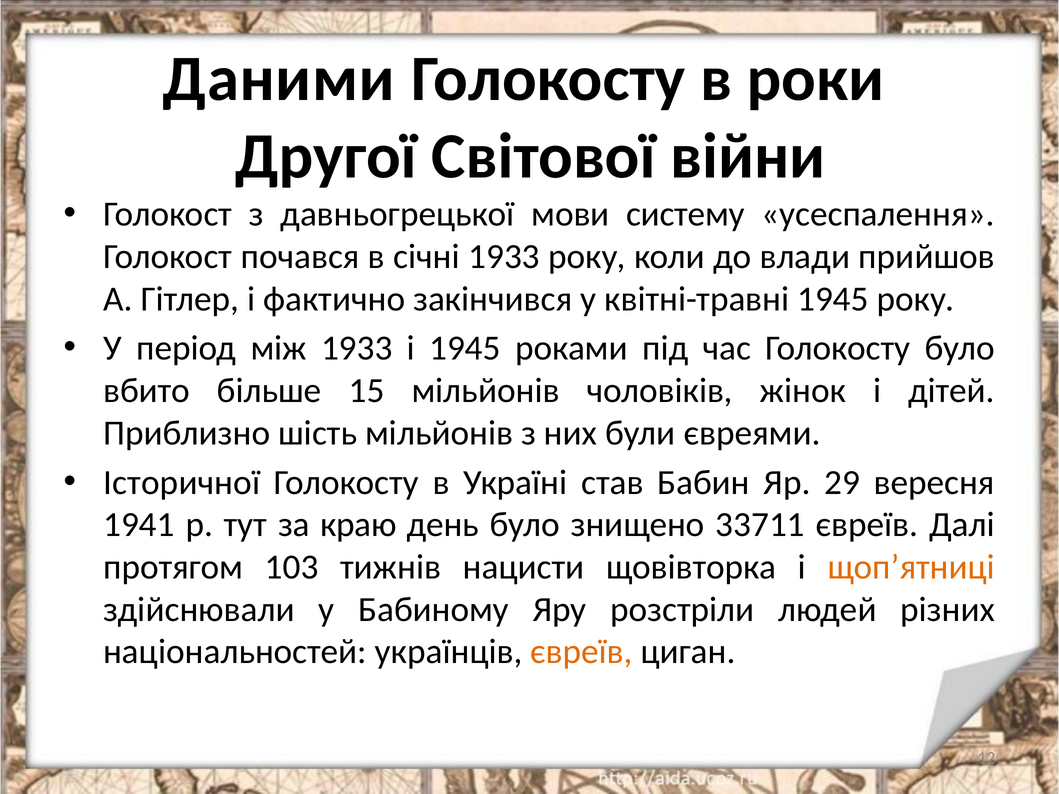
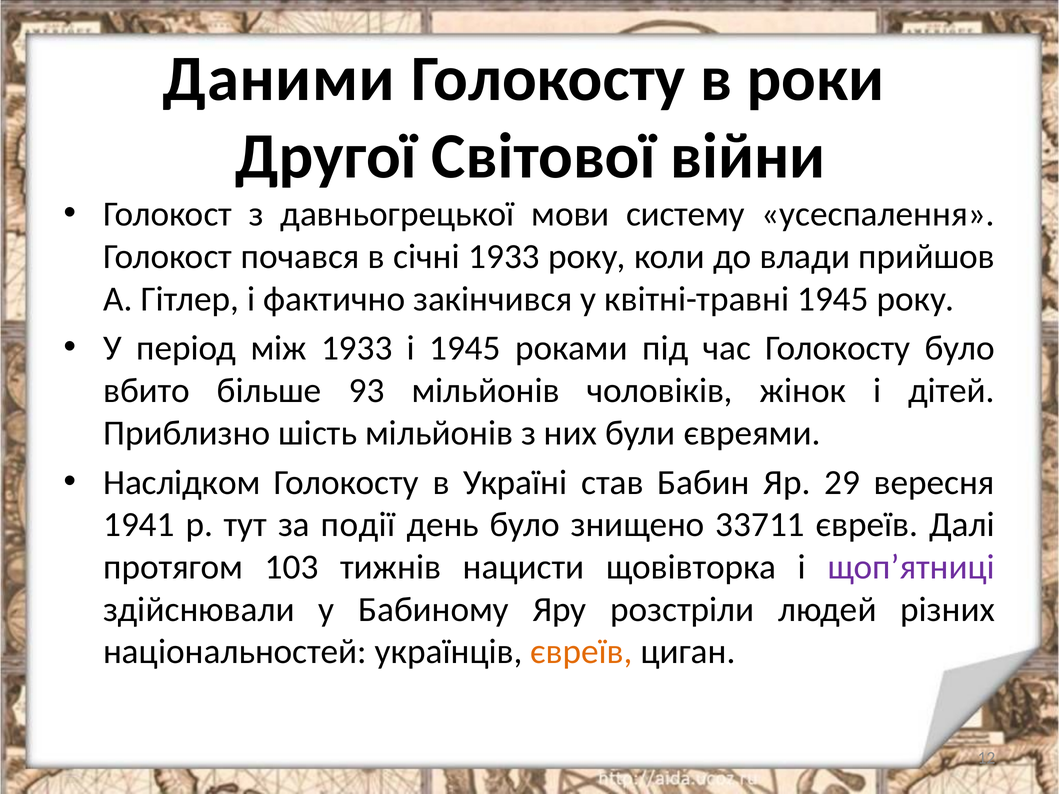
15: 15 -> 93
Історичної: Історичної -> Наслідком
краю: краю -> події
щоп’ятниці colour: orange -> purple
